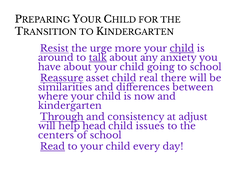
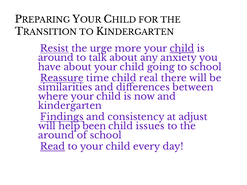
talk underline: present -> none
asset: asset -> time
Through: Through -> Findings
head: head -> been
centers at (56, 136): centers -> around
